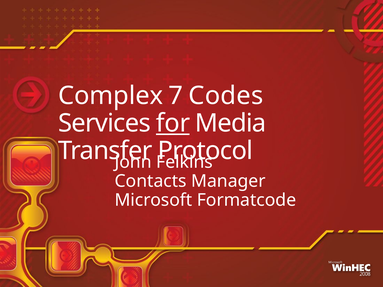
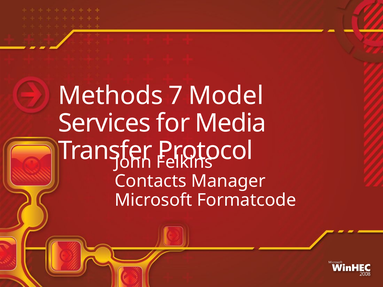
Complex: Complex -> Methods
Codes: Codes -> Model
for underline: present -> none
